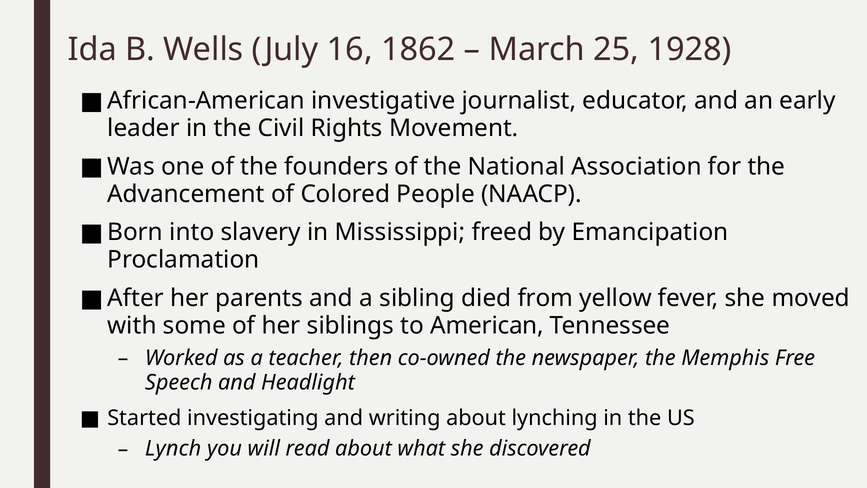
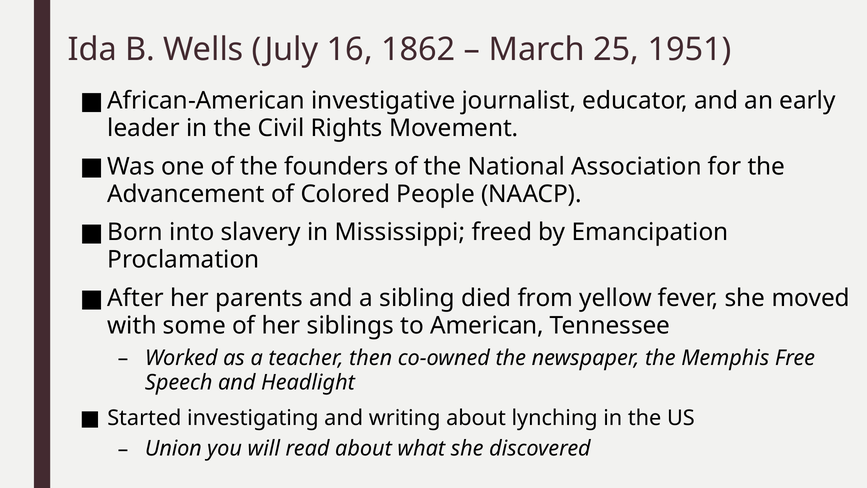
1928: 1928 -> 1951
Lynch: Lynch -> Union
